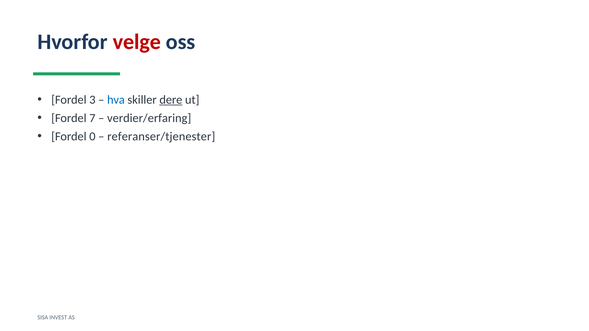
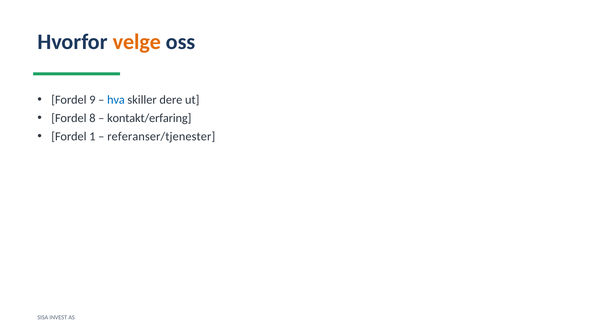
velge colour: red -> orange
3: 3 -> 9
dere underline: present -> none
7: 7 -> 8
verdier/erfaring: verdier/erfaring -> kontakt/erfaring
0: 0 -> 1
